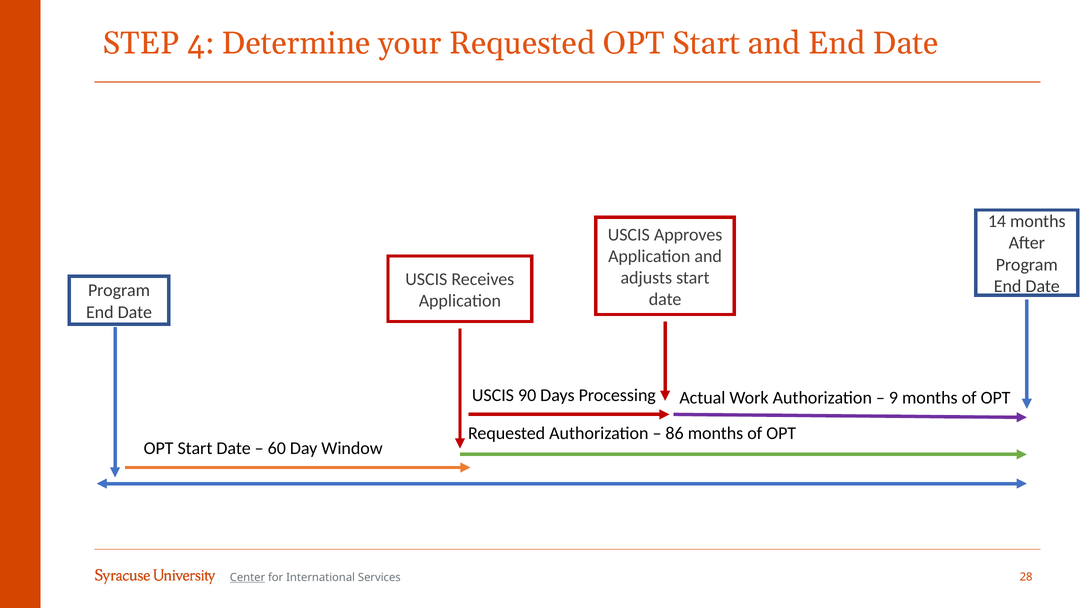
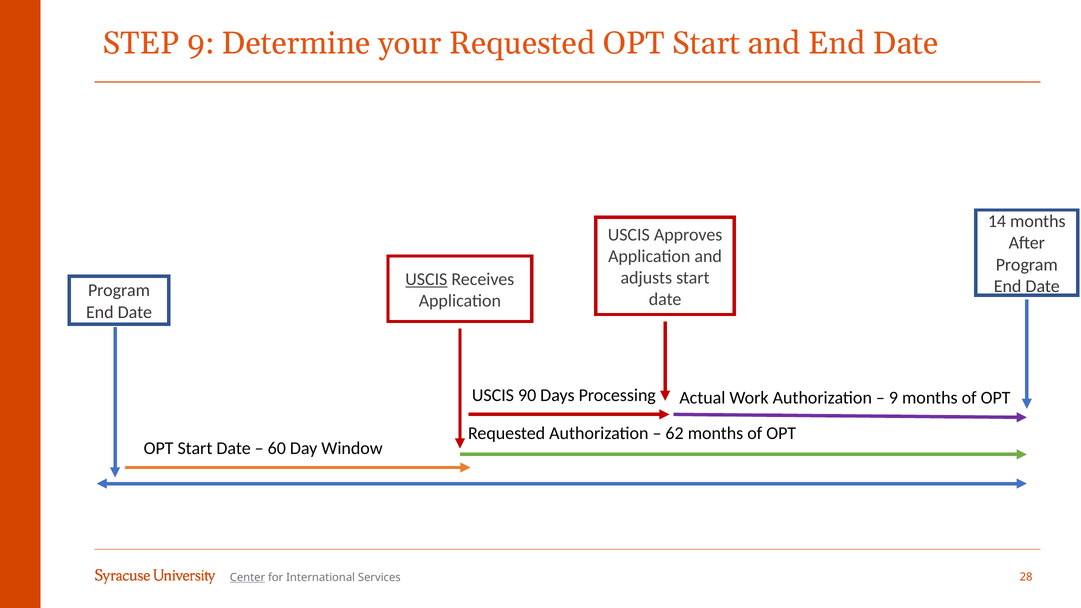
STEP 4: 4 -> 9
USCIS at (426, 279) underline: none -> present
86: 86 -> 62
